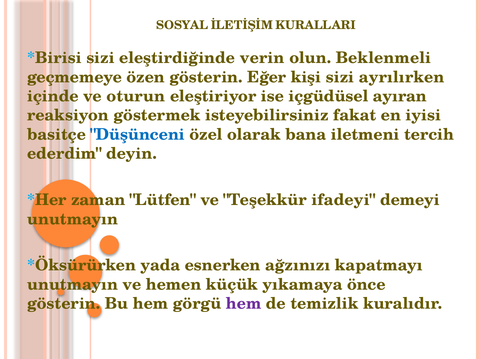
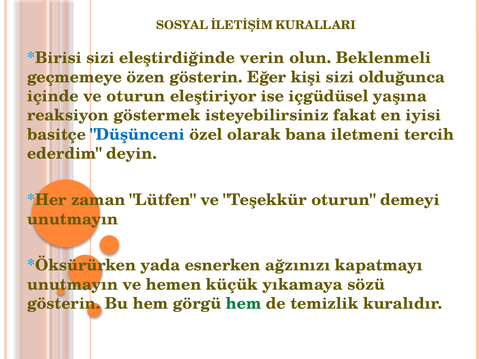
ayrılırken: ayrılırken -> olduğunca
ayıran: ayıran -> yaşına
Teşekkür ifadeyi: ifadeyi -> oturun
önce: önce -> sözü
hem at (244, 304) colour: purple -> green
